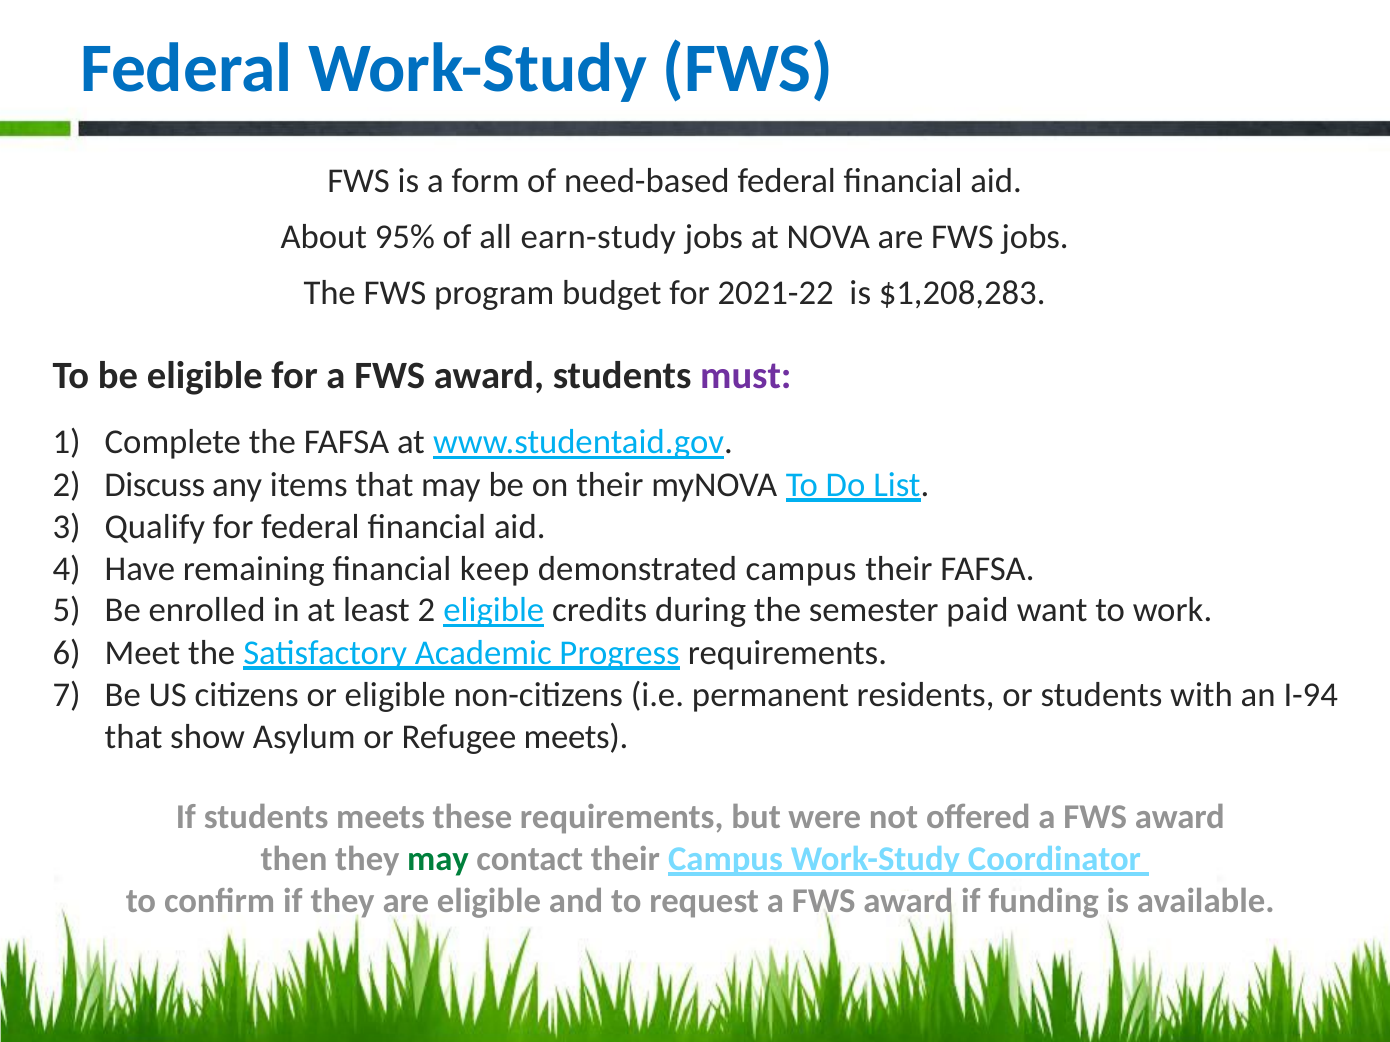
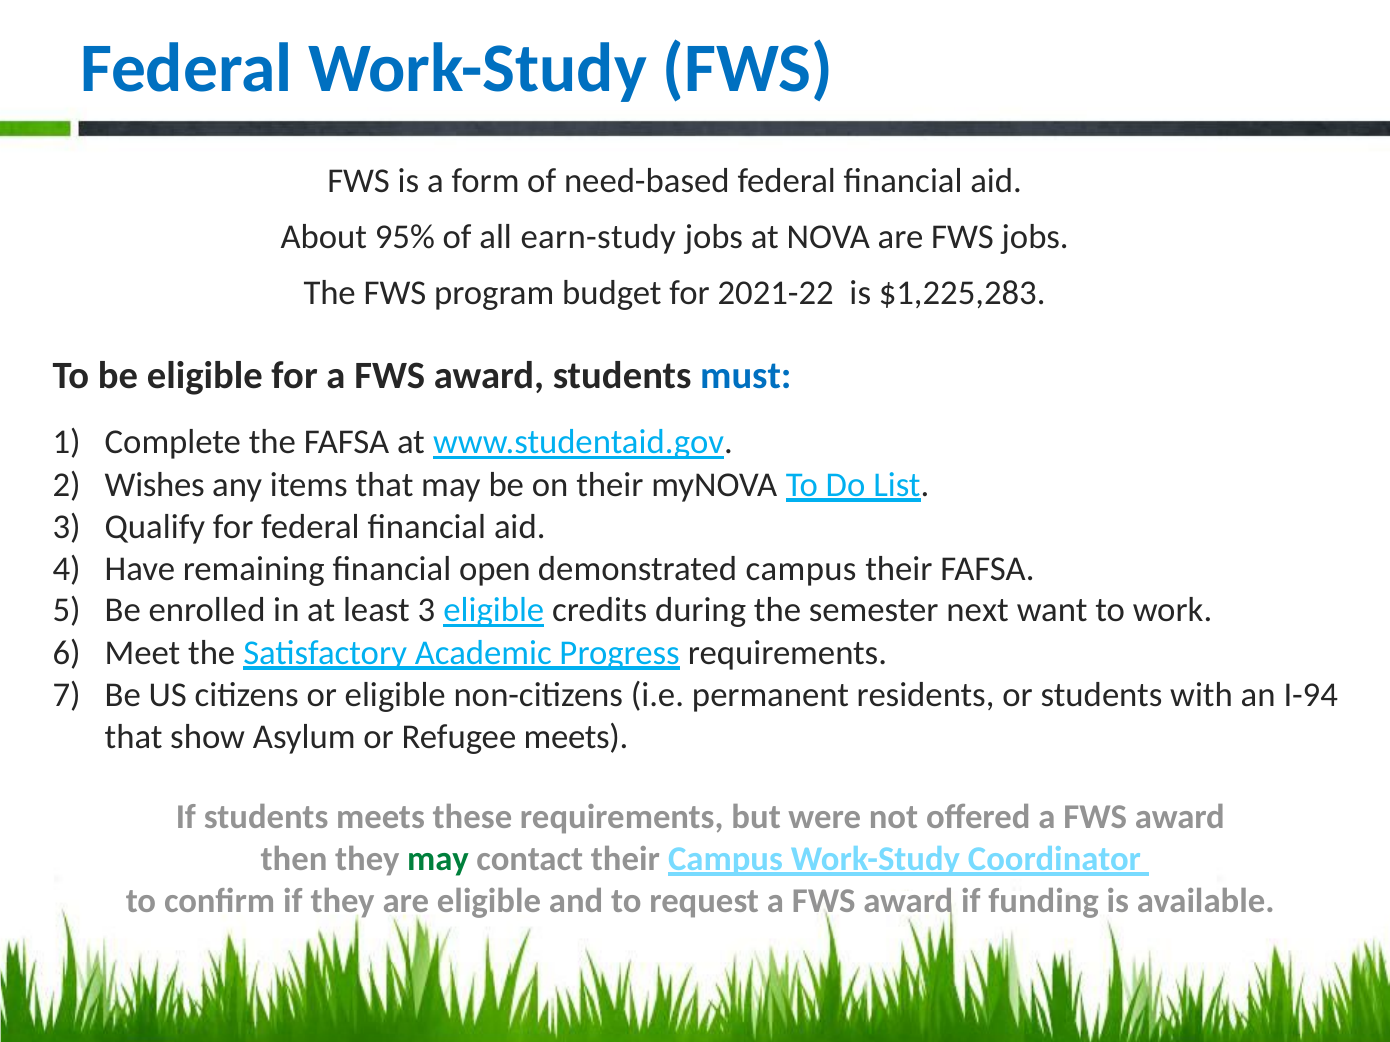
$1,208,283: $1,208,283 -> $1,225,283
must colour: purple -> blue
Discuss: Discuss -> Wishes
keep: keep -> open
least 2: 2 -> 3
paid: paid -> next
